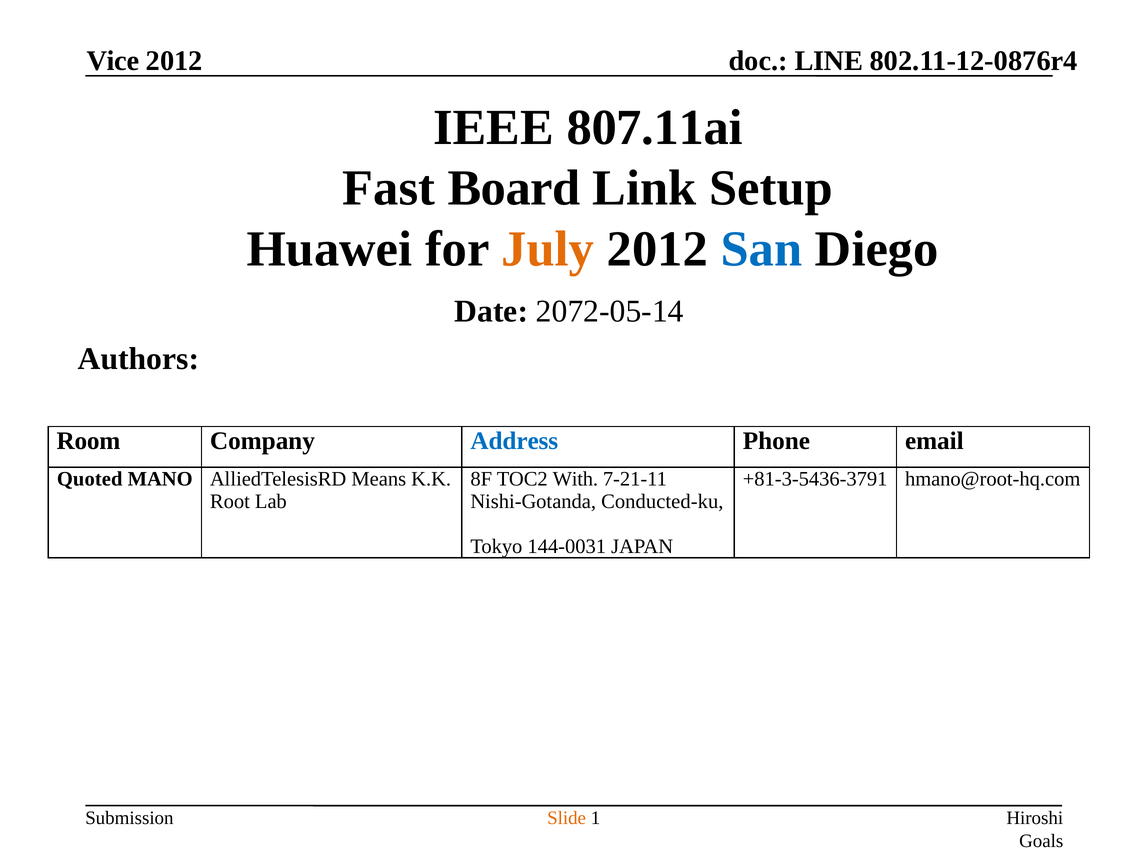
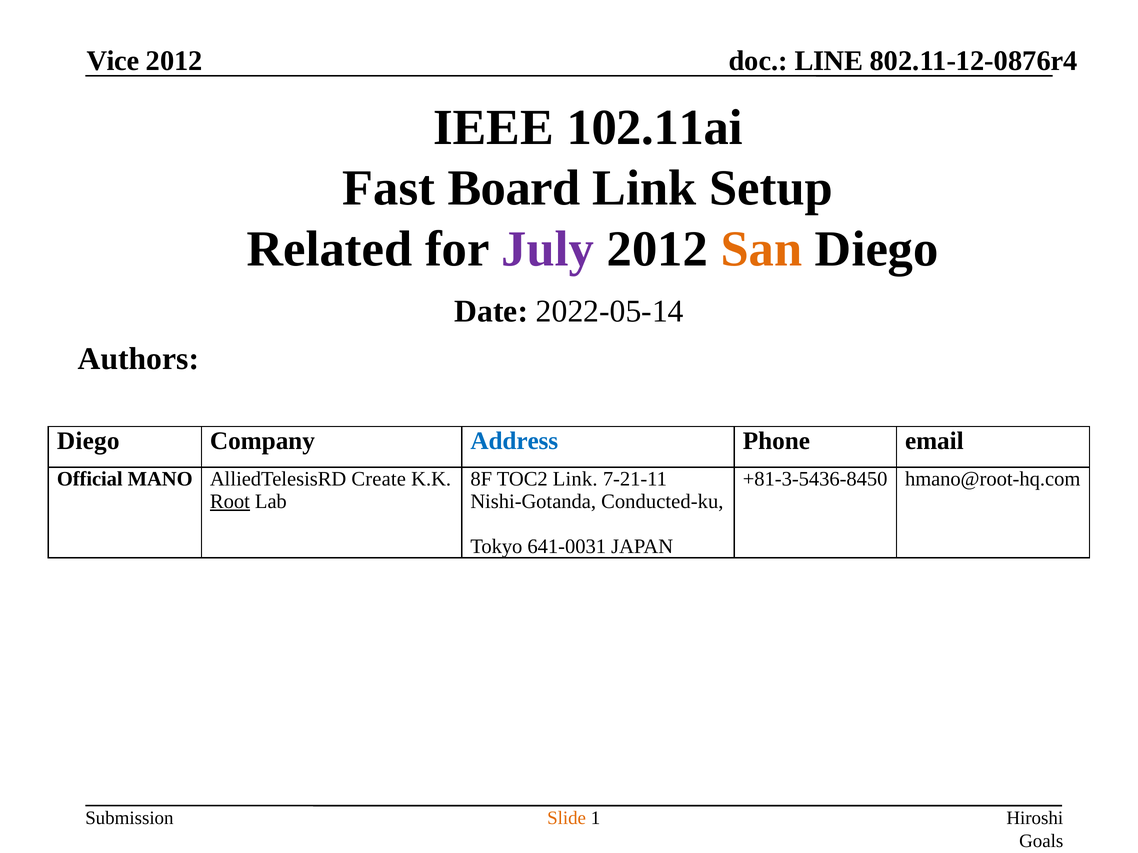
807.11ai: 807.11ai -> 102.11ai
Huawei: Huawei -> Related
July colour: orange -> purple
San colour: blue -> orange
2072-05-14: 2072-05-14 -> 2022-05-14
Room at (88, 441): Room -> Diego
Quoted: Quoted -> Official
Means: Means -> Create
TOC2 With: With -> Link
+81-3-5436-3791: +81-3-5436-3791 -> +81-3-5436-8450
Root at (230, 502) underline: none -> present
144-0031: 144-0031 -> 641-0031
